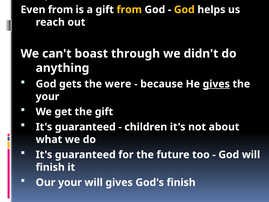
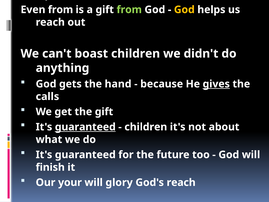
from at (129, 10) colour: yellow -> light green
boast through: through -> children
the were: were -> hand
your at (48, 96): your -> calls
guaranteed at (85, 127) underline: none -> present
will gives: gives -> glory
God's finish: finish -> reach
